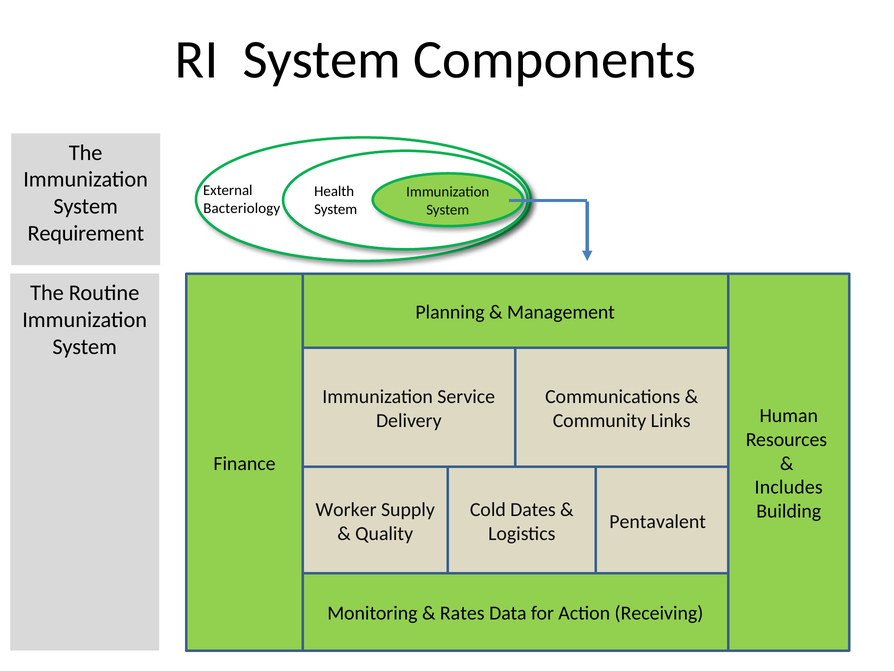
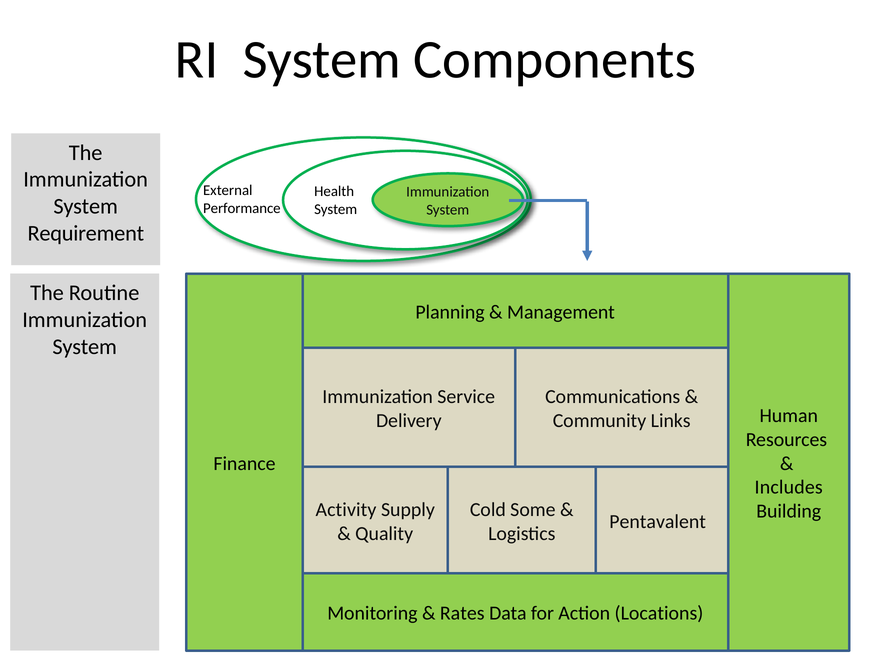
Bacteriology: Bacteriology -> Performance
Worker: Worker -> Activity
Dates: Dates -> Some
Receiving: Receiving -> Locations
